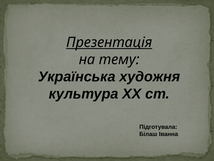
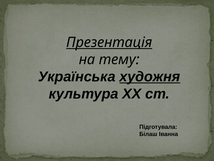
художня underline: none -> present
